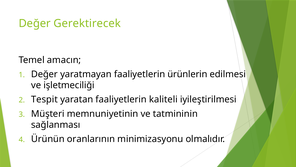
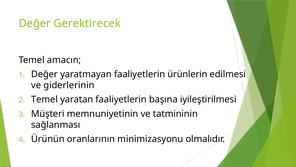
işletmeciliği: işletmeciliği -> giderlerinin
Tespit at (44, 99): Tespit -> Temel
kaliteli: kaliteli -> başına
